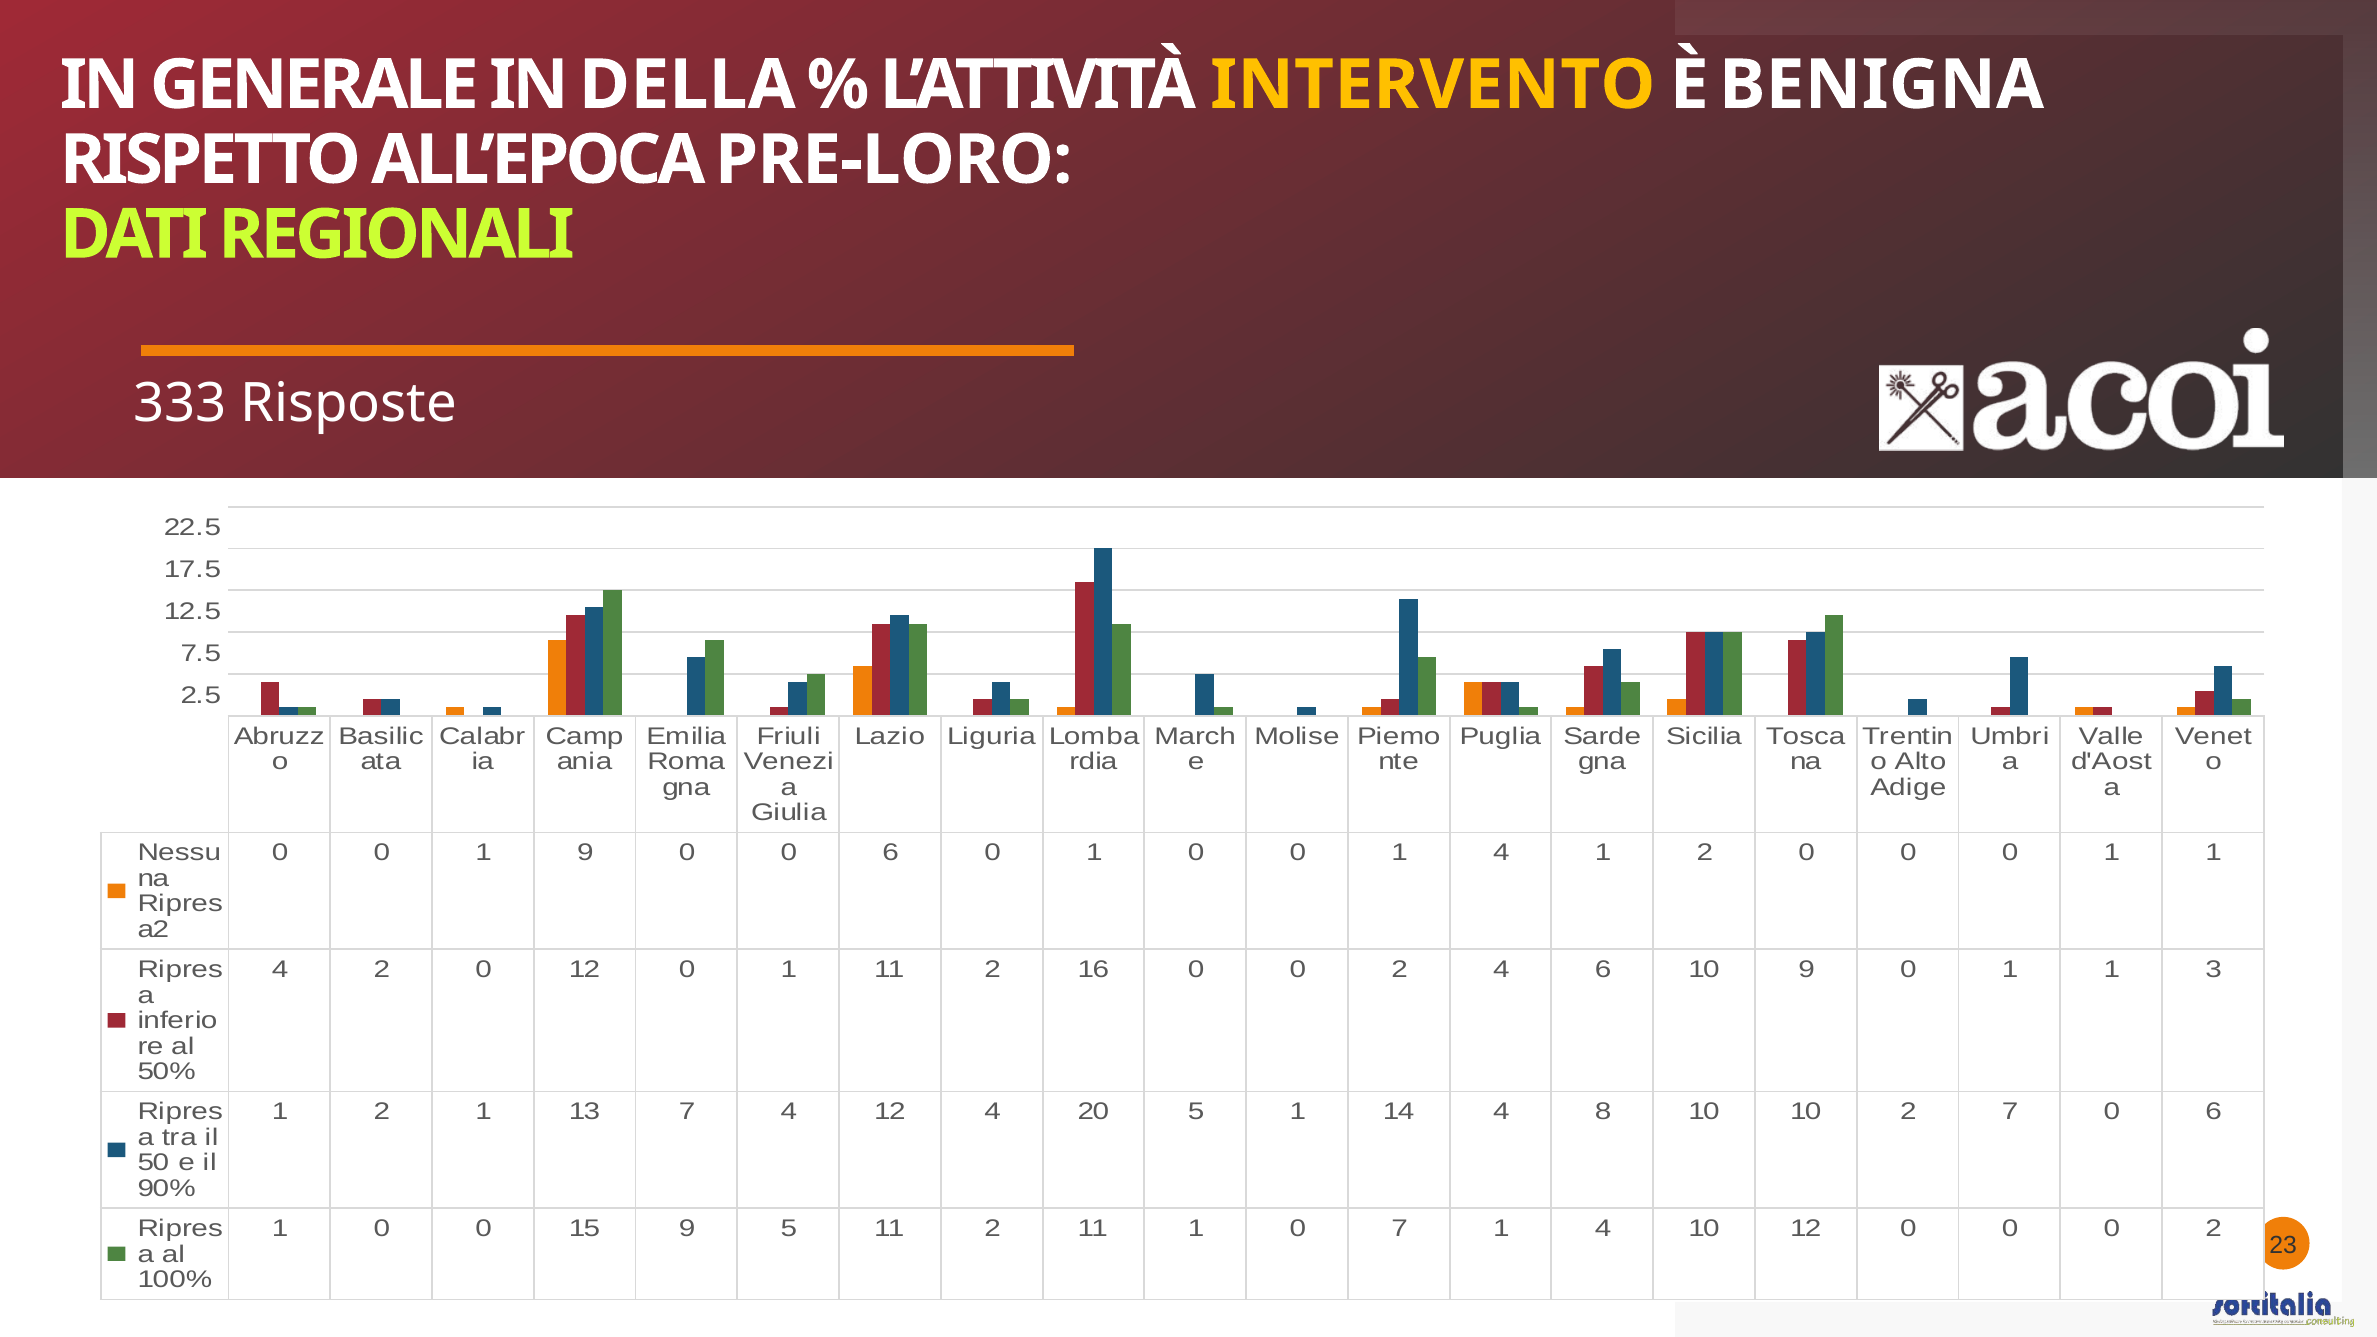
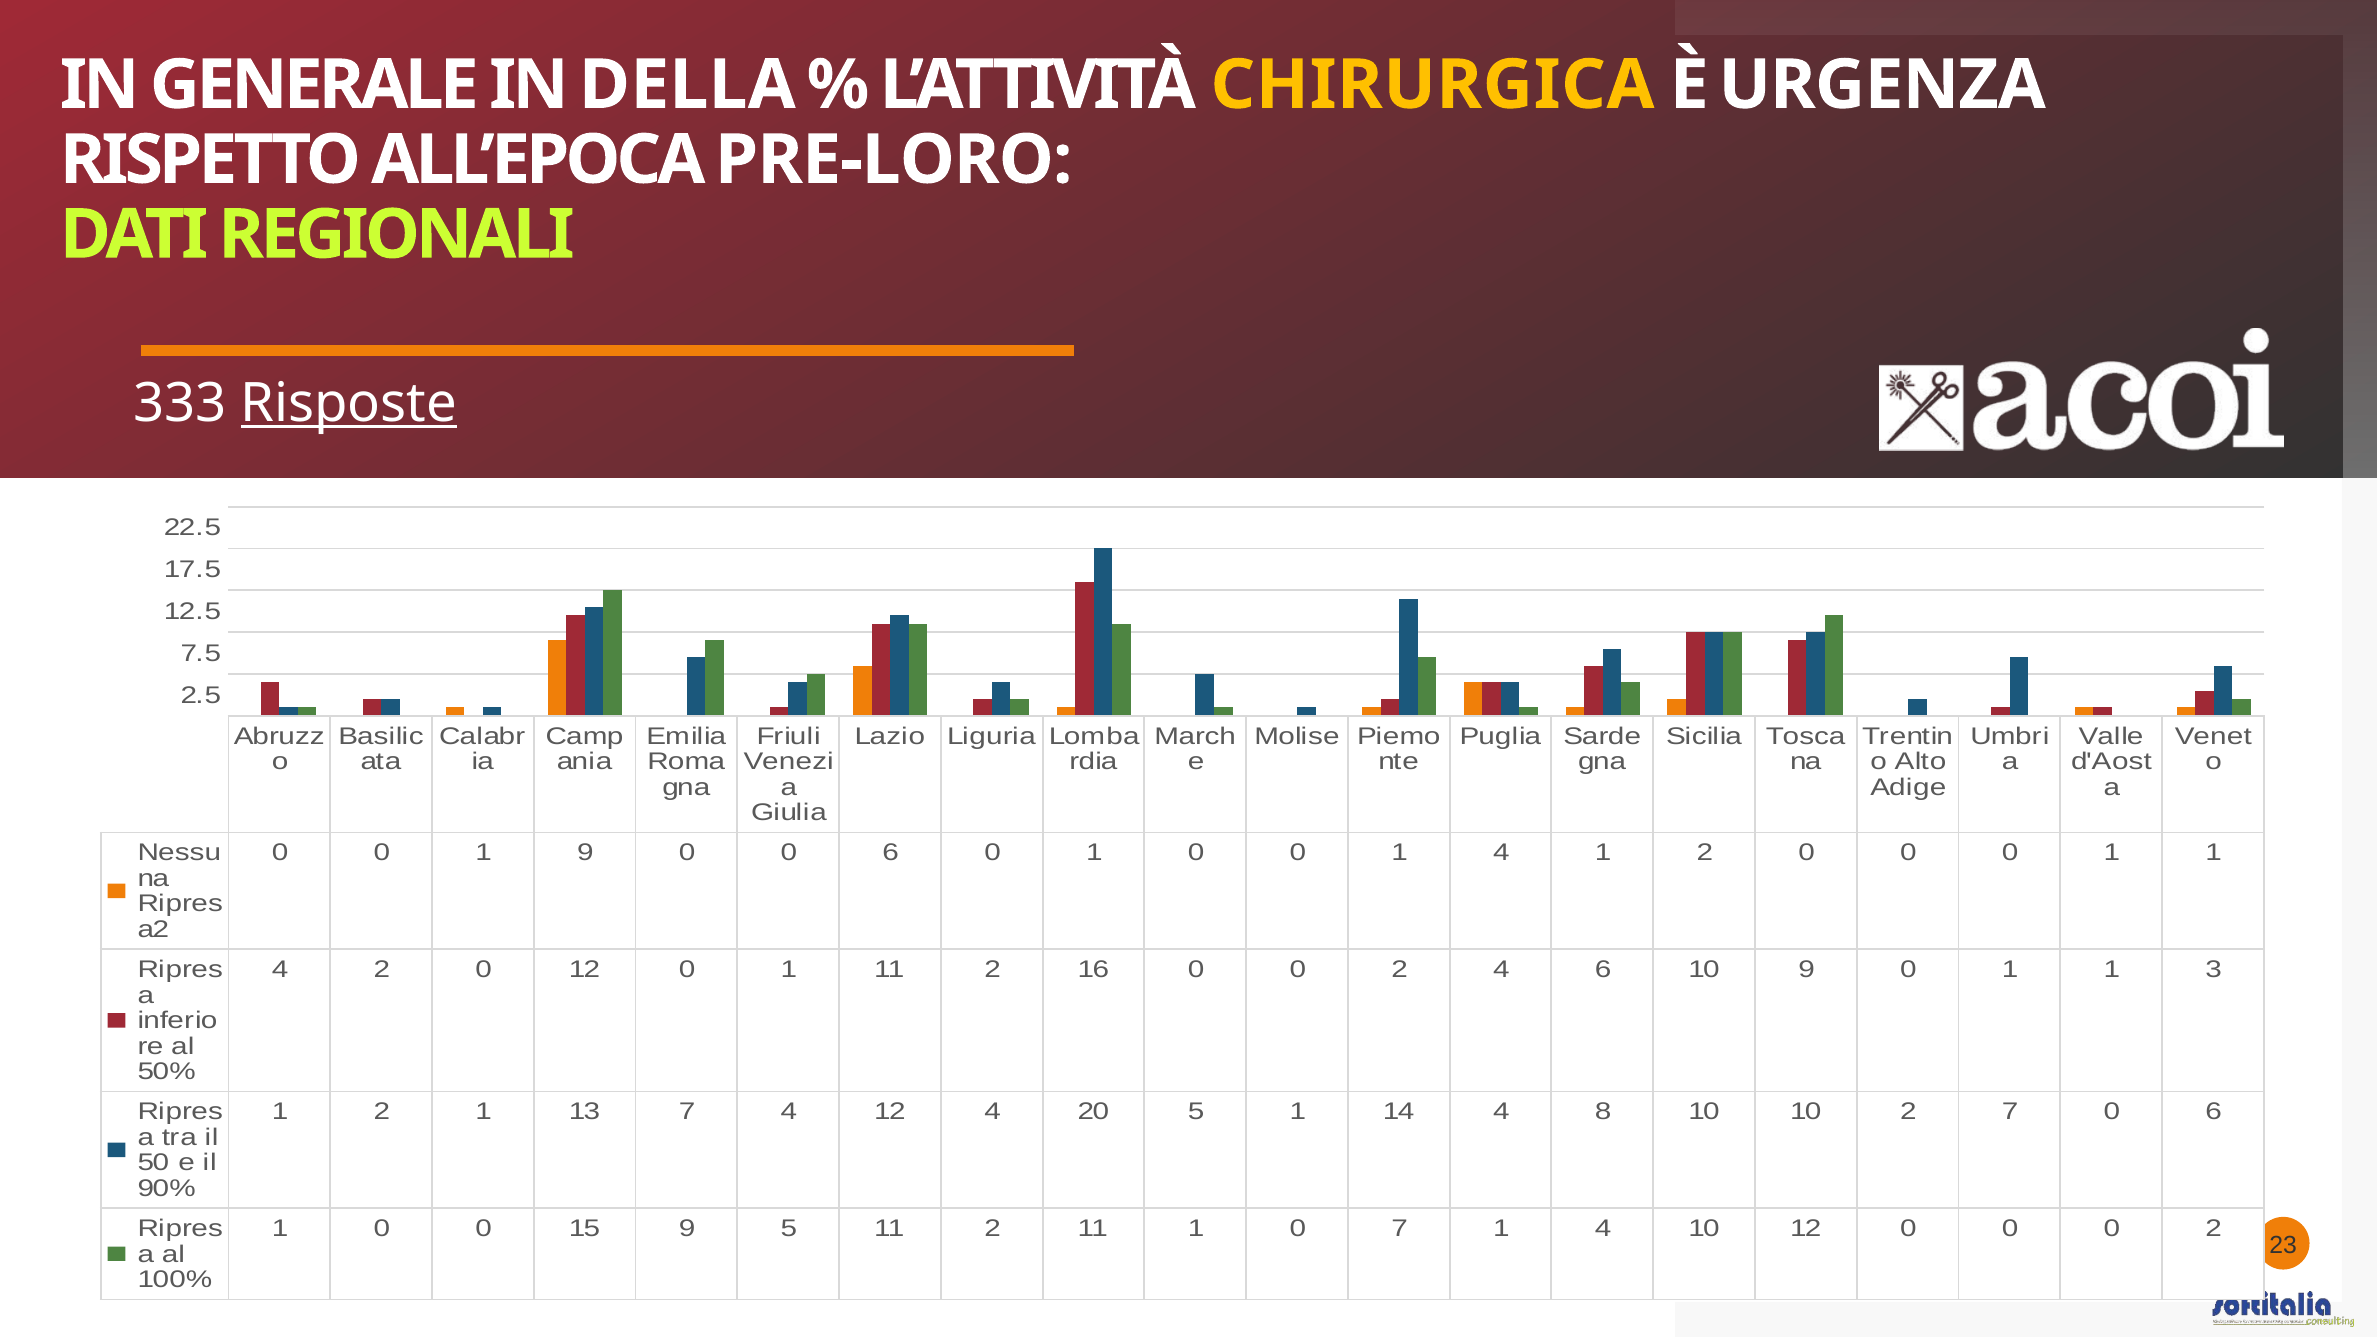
INTERVENTO: INTERVENTO -> CHIRURGICA
BENIGNA: BENIGNA -> URGENZA
Risposte underline: none -> present
